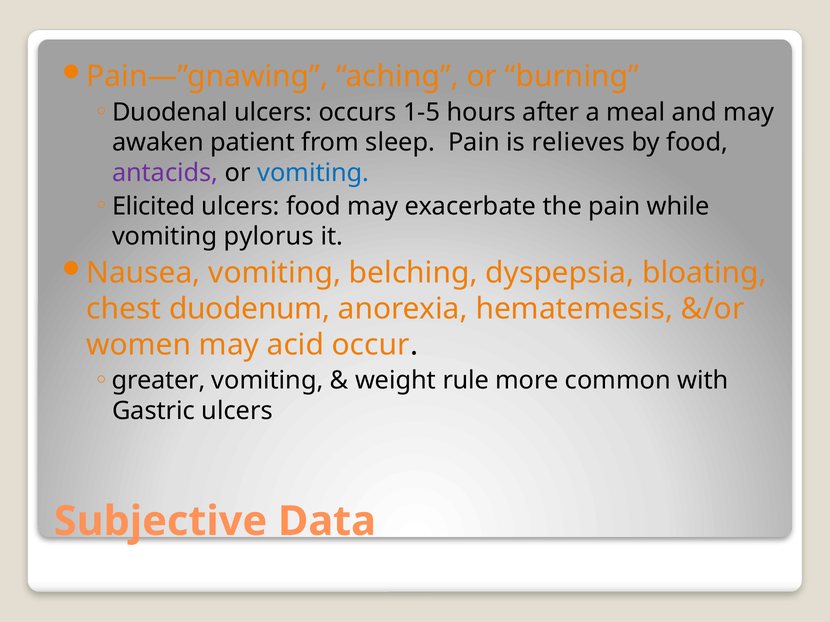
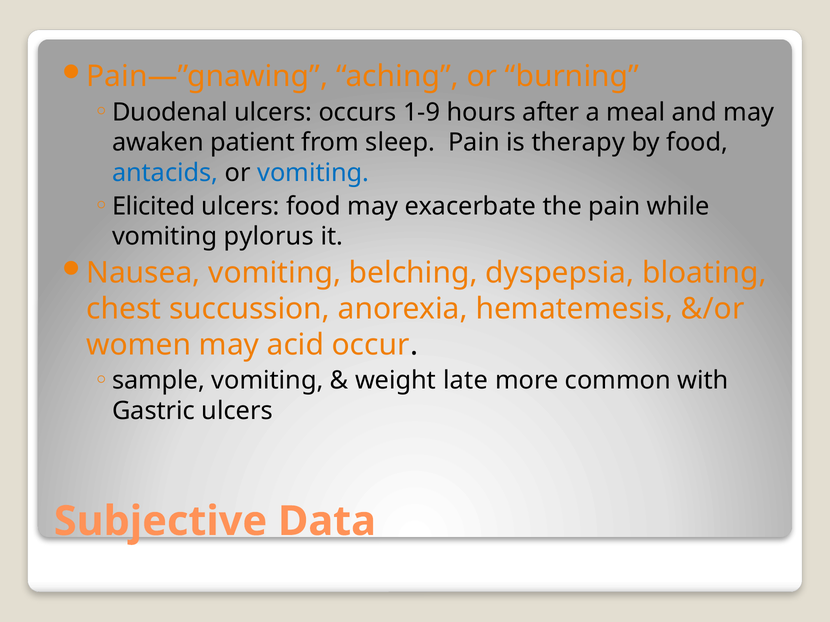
1-5: 1-5 -> 1-9
relieves: relieves -> therapy
antacids colour: purple -> blue
duodenum: duodenum -> succussion
greater: greater -> sample
rule: rule -> late
